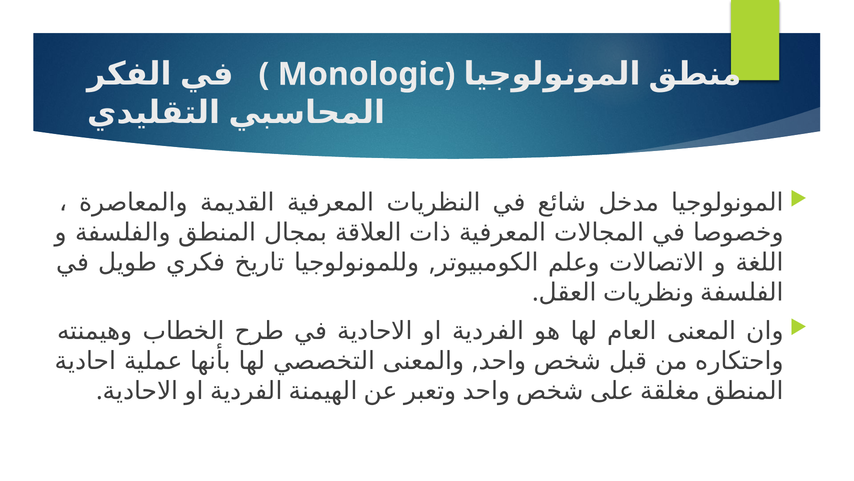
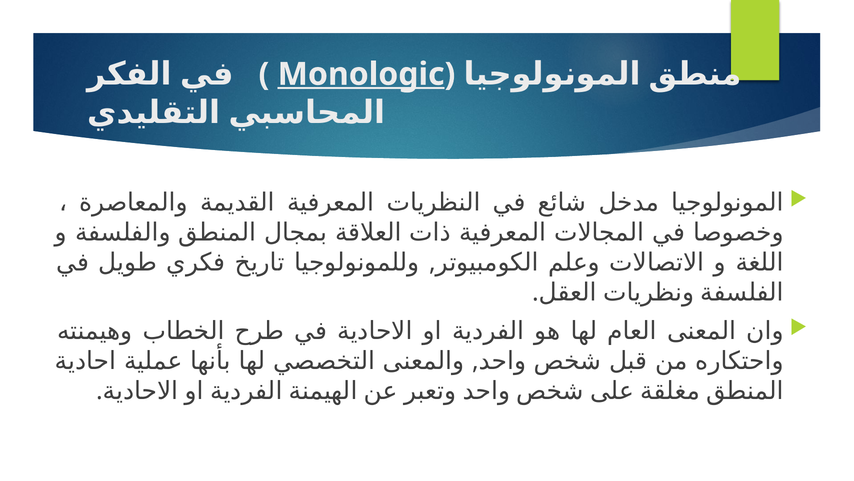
Monologic underline: none -> present
